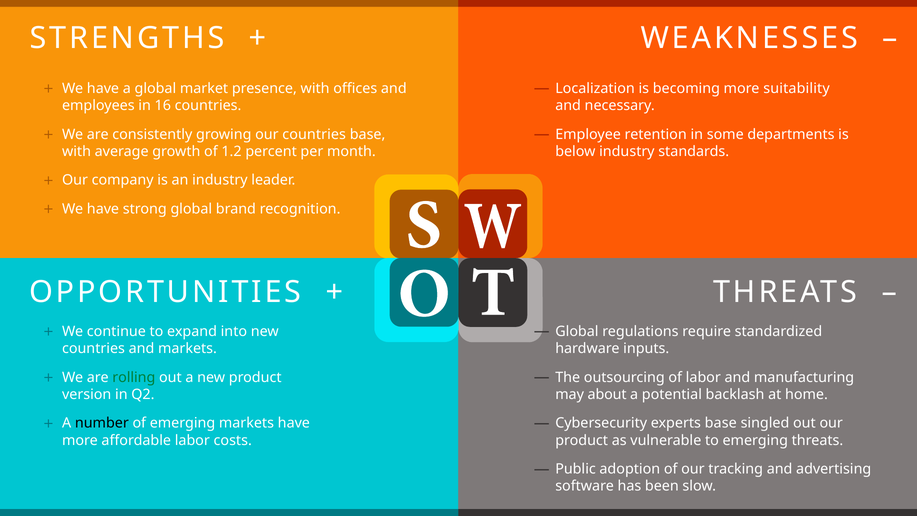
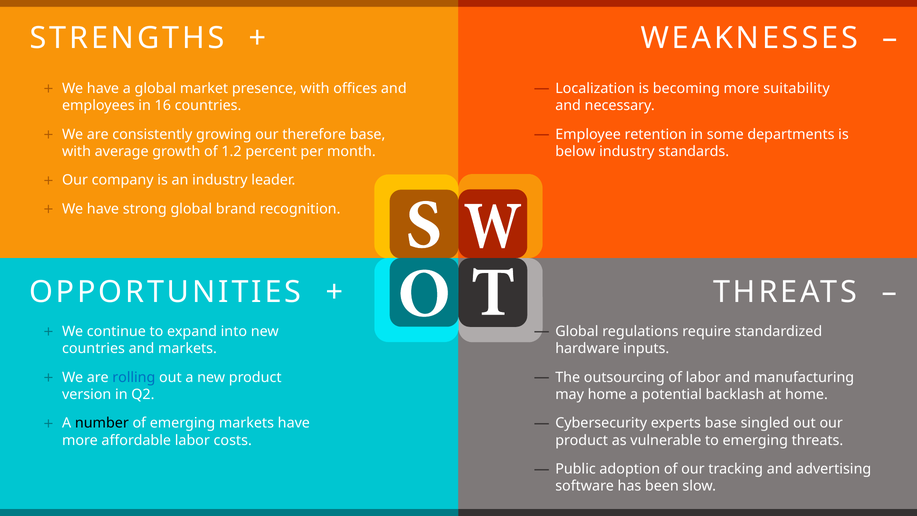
our countries: countries -> therefore
rolling colour: green -> blue
may about: about -> home
